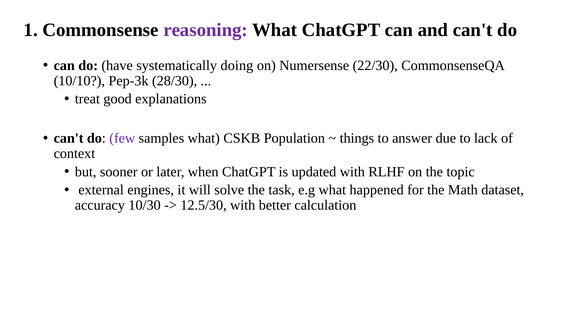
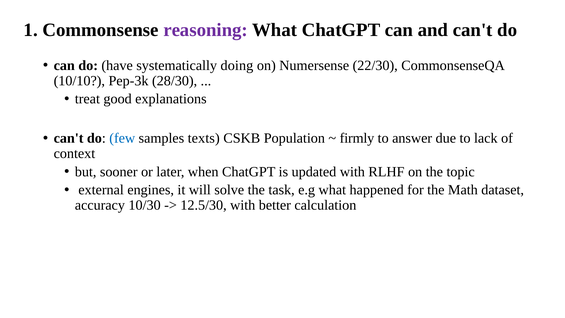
few colour: purple -> blue
samples what: what -> texts
things: things -> firmly
